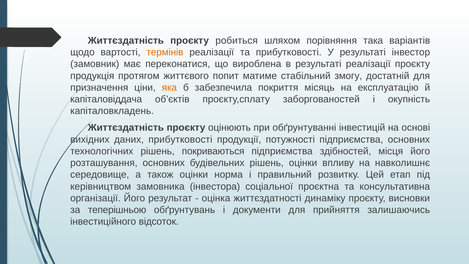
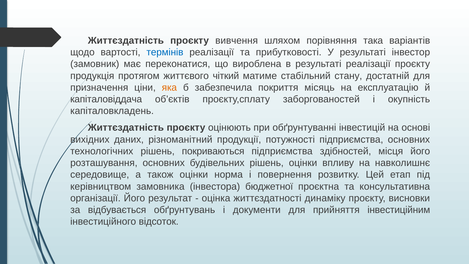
робиться: робиться -> вивчення
термінів colour: orange -> blue
попит: попит -> чіткий
змогу: змогу -> стану
даних прибутковості: прибутковості -> різноманітний
правильний: правильний -> повернення
соціальної: соціальної -> бюджетної
теперішньою: теперішньою -> відбувається
залишаючись: залишаючись -> інвестиційним
